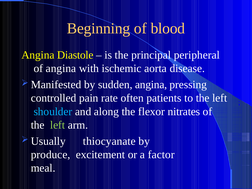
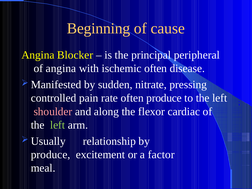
blood: blood -> cause
Diastole: Diastole -> Blocker
ischemic aorta: aorta -> often
sudden angina: angina -> nitrate
often patients: patients -> produce
shoulder colour: light blue -> pink
nitrates: nitrates -> cardiac
thiocyanate: thiocyanate -> relationship
